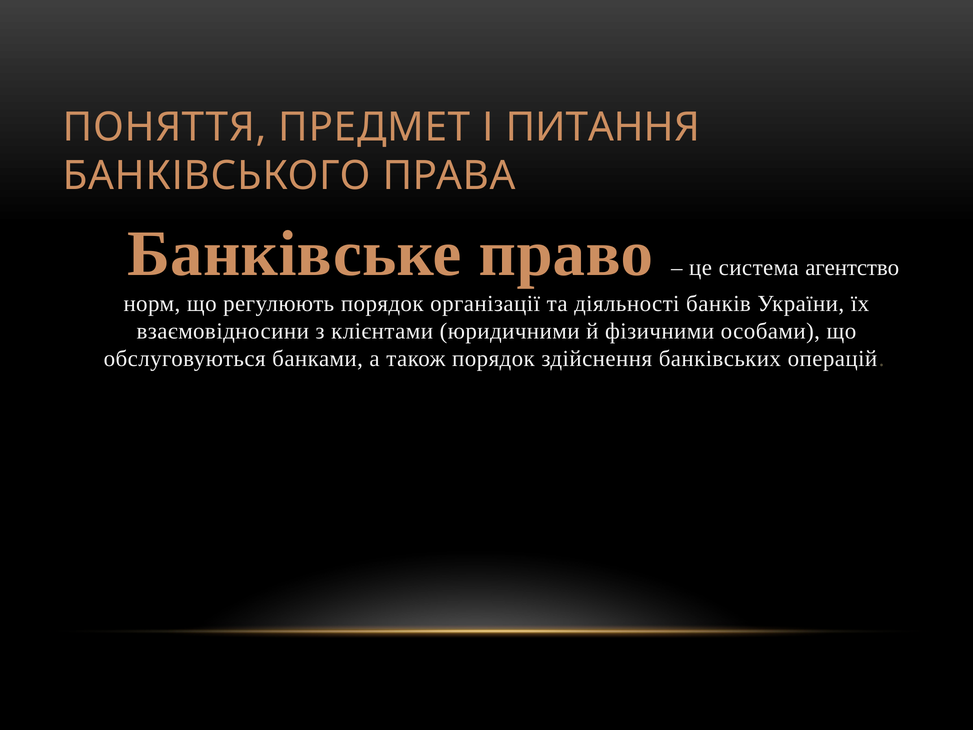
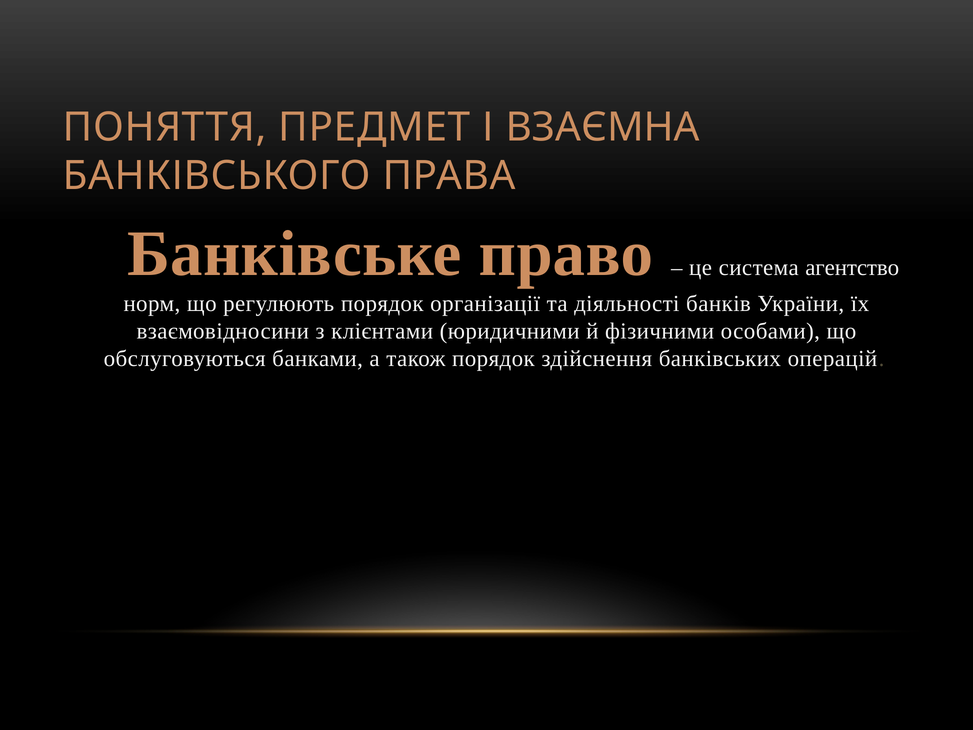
ПИТАННЯ: ПИТАННЯ -> ВЗАЄМНА
